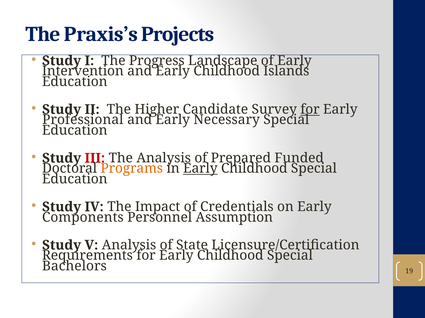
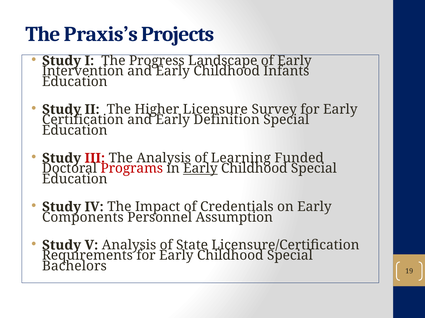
Islands: Islands -> Infants
Candidate: Candidate -> Licensure
for at (310, 110) underline: present -> none
Professional: Professional -> Certification
Necessary: Necessary -> Definition
Prepared: Prepared -> Learning
Programs colour: orange -> red
